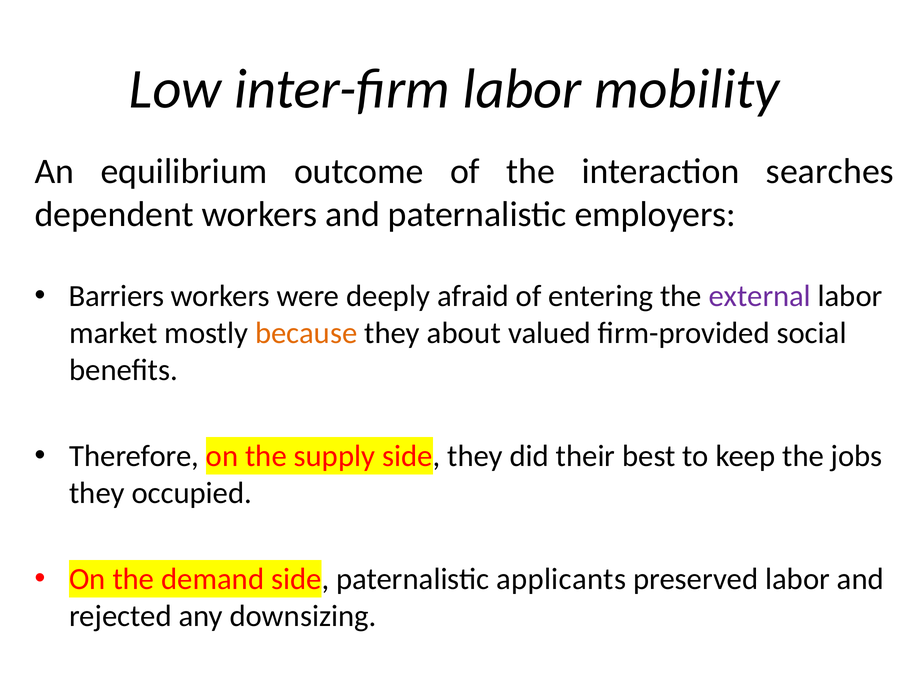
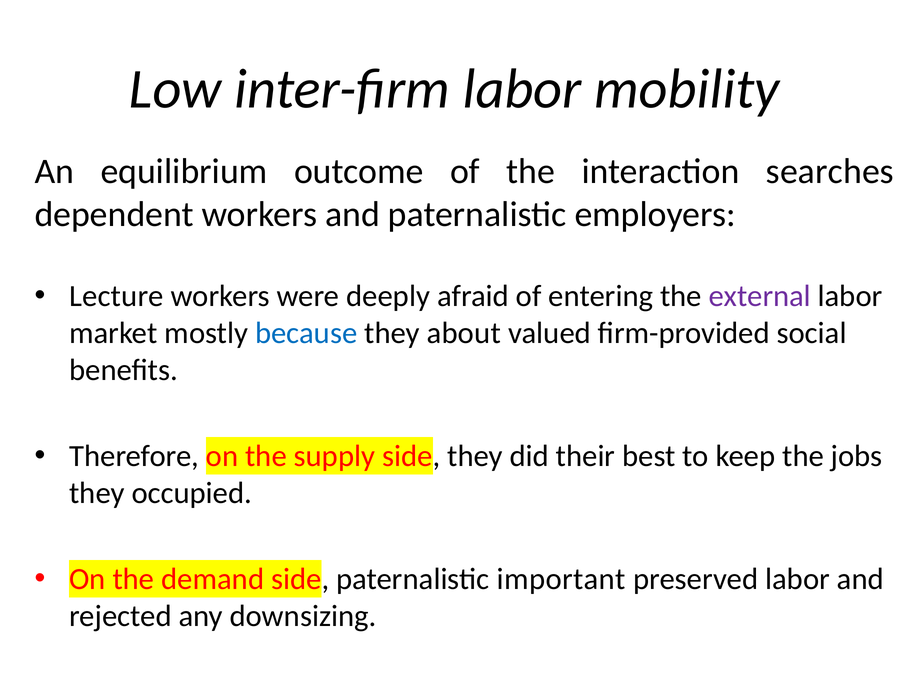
Barriers: Barriers -> Lecture
because colour: orange -> blue
applicants: applicants -> important
